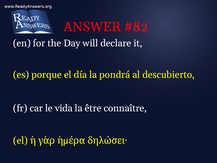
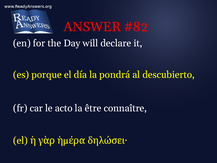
vida: vida -> acto
